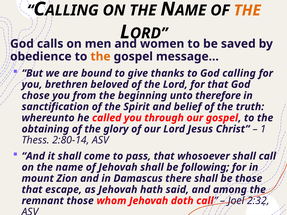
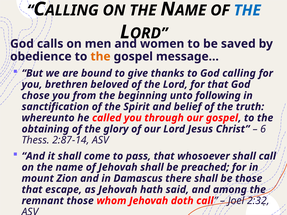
THE at (247, 10) colour: orange -> blue
therefore: therefore -> following
1 at (263, 129): 1 -> 6
2:80-14: 2:80-14 -> 2:87-14
following: following -> preached
